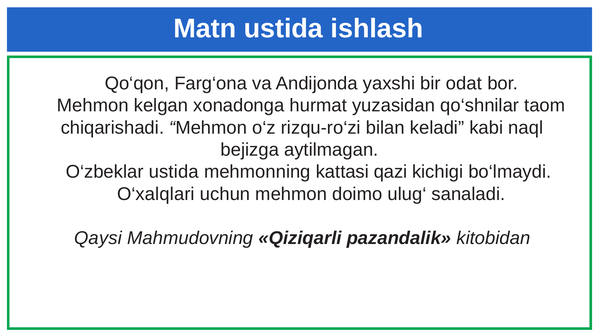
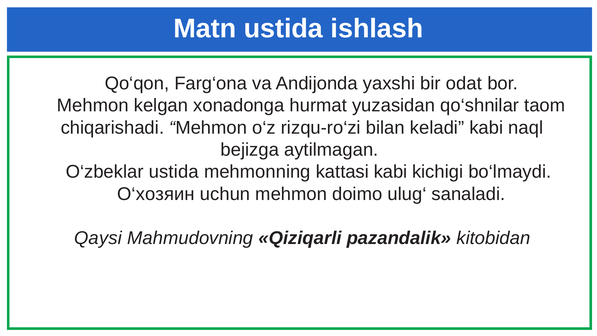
kattasi qazi: qazi -> kabi
O‘xalqlari: O‘xalqlari -> O‘хозяин
